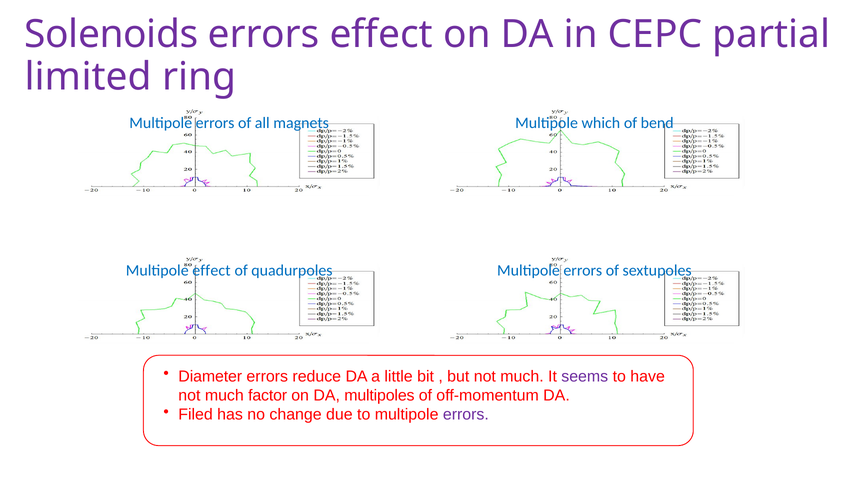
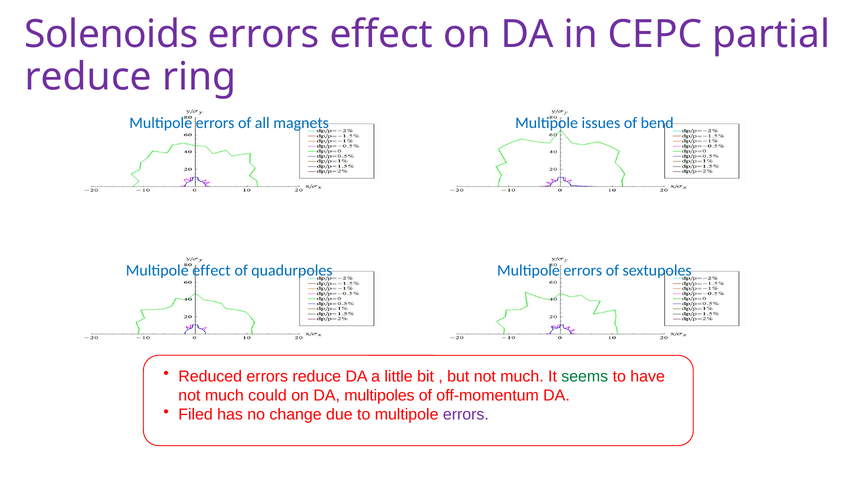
limited at (88, 77): limited -> reduce
which: which -> issues
Diameter: Diameter -> Reduced
seems colour: purple -> green
factor: factor -> could
